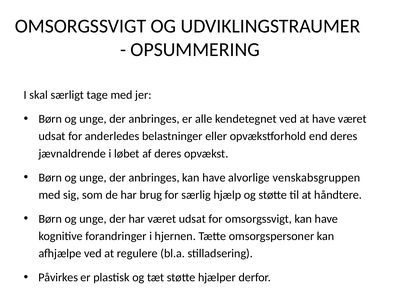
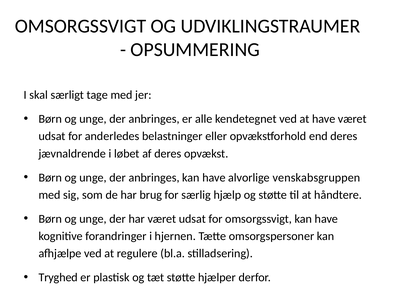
Påvirkes: Påvirkes -> Tryghed
